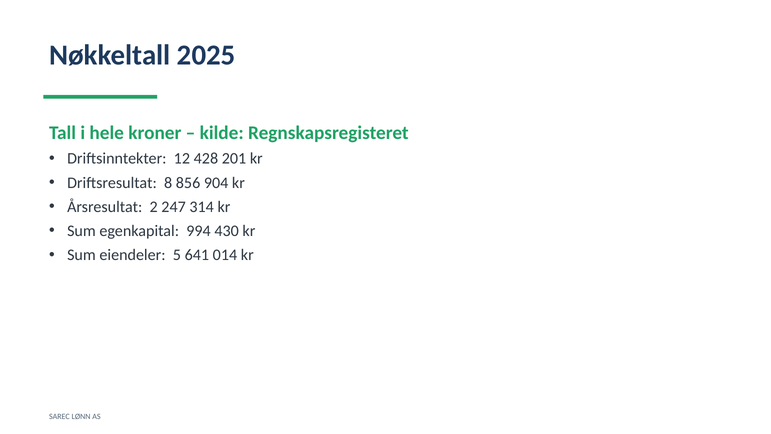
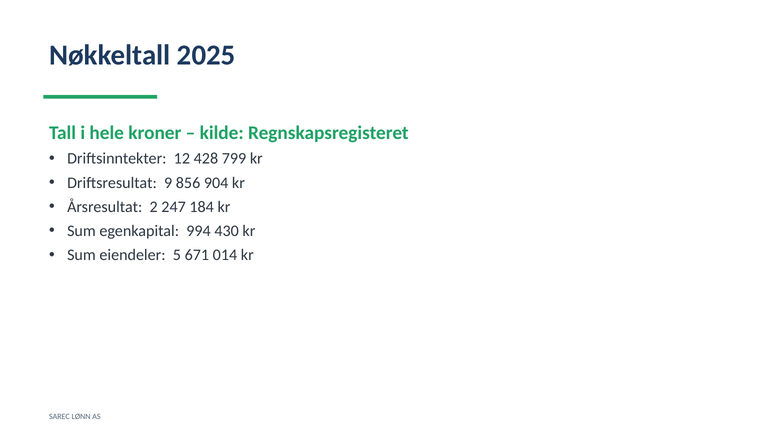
201: 201 -> 799
8: 8 -> 9
314: 314 -> 184
641: 641 -> 671
